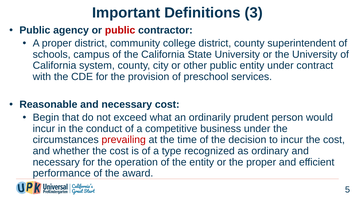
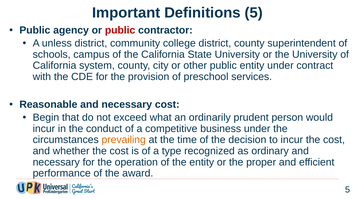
Definitions 3: 3 -> 5
A proper: proper -> unless
prevailing colour: red -> orange
